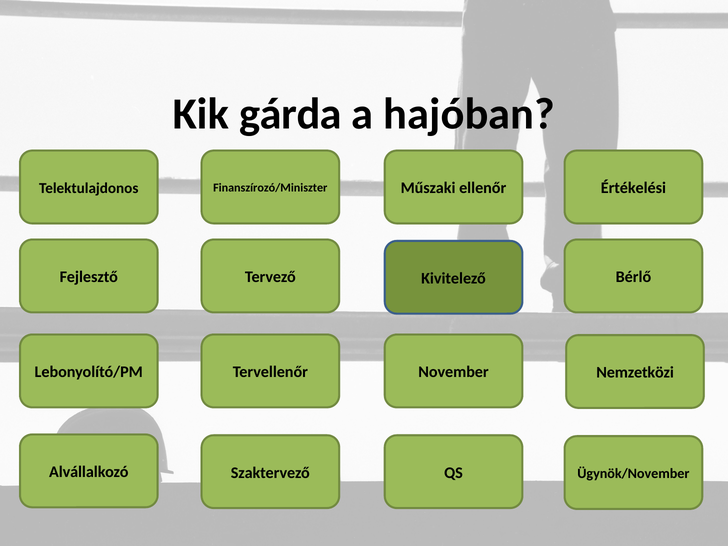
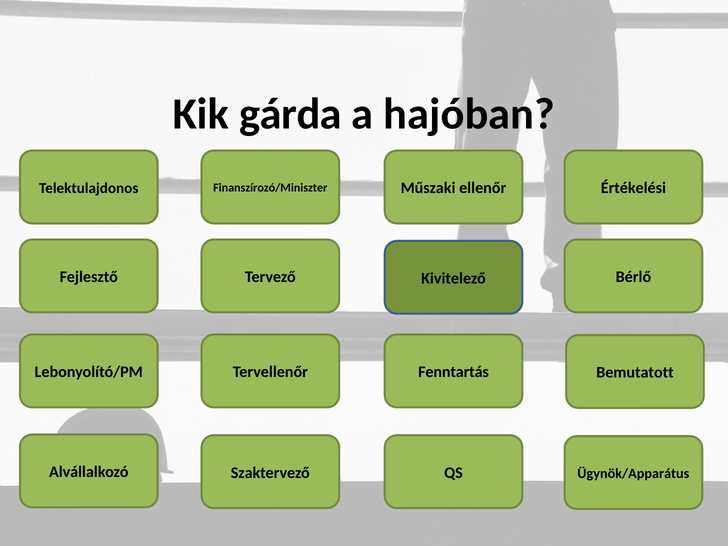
November: November -> Fenntartás
Nemzetközi: Nemzetközi -> Bemutatott
Ügynök/November: Ügynök/November -> Ügynök/Apparátus
